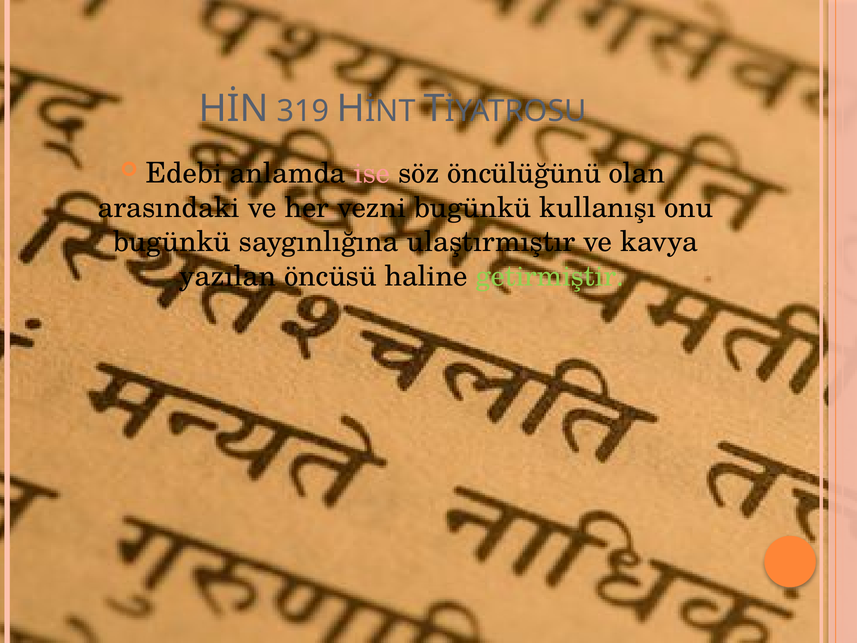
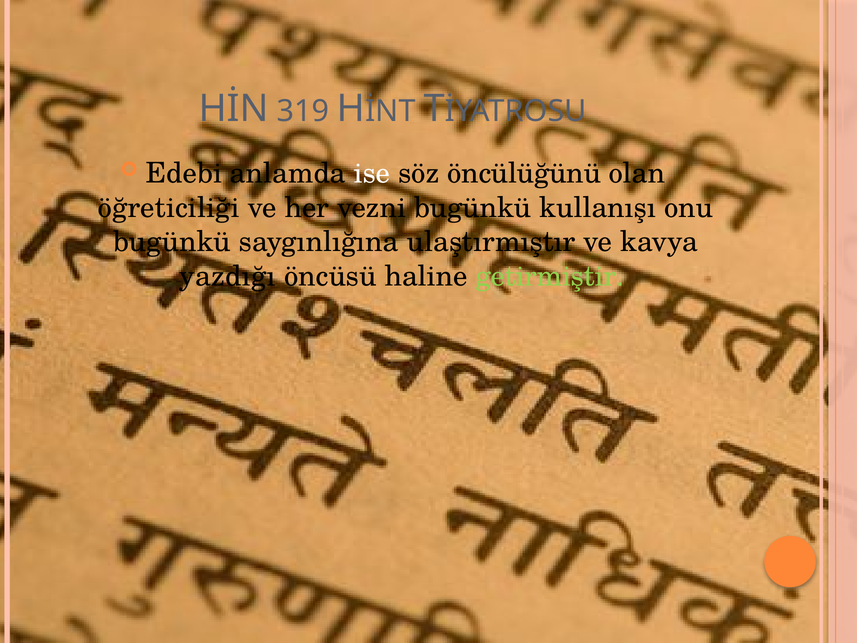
ise colour: pink -> white
arasındaki: arasındaki -> öğreticiliği
yazılan: yazılan -> yazdığı
